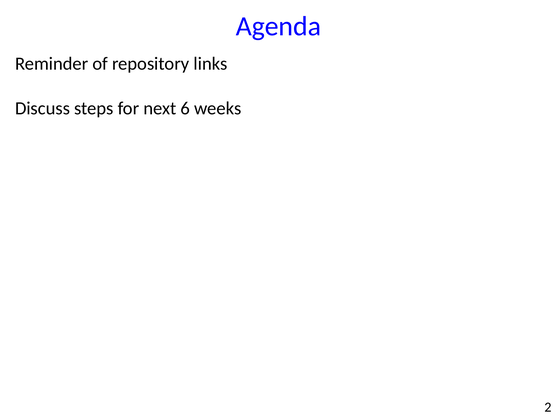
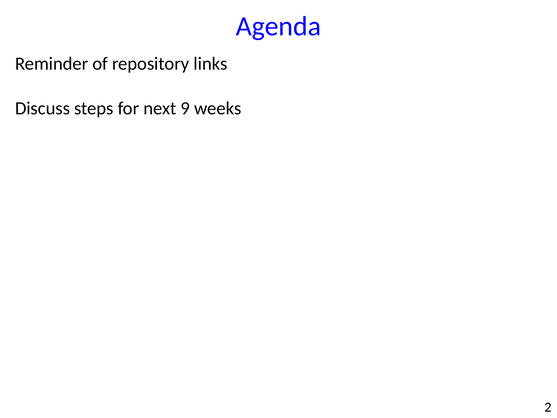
6: 6 -> 9
